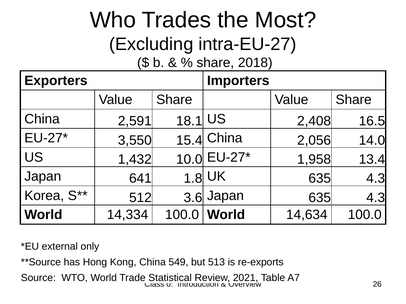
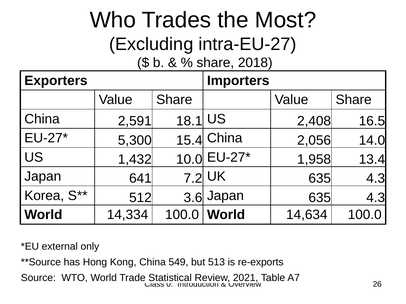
3,550: 3,550 -> 5,300
1.8: 1.8 -> 7.2
